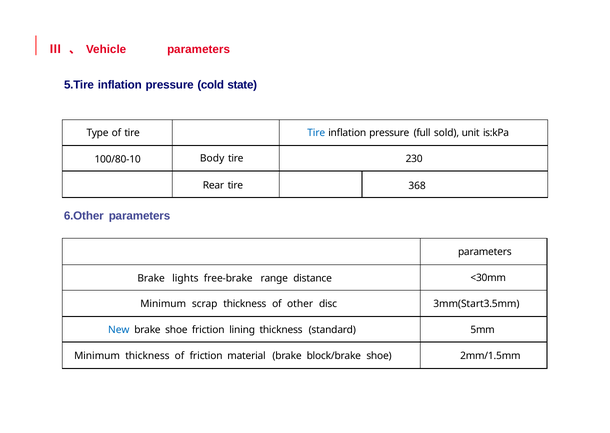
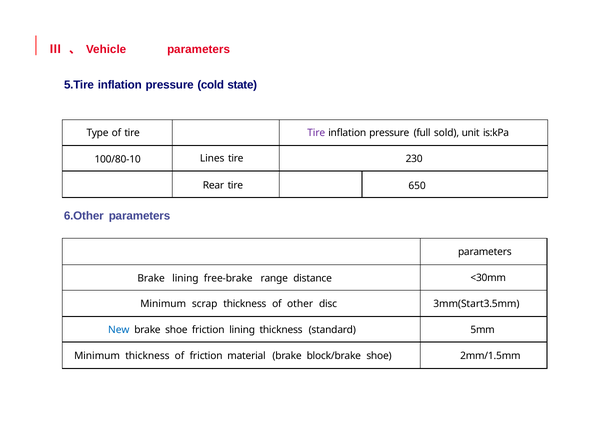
Tire at (316, 133) colour: blue -> purple
Body: Body -> Lines
368: 368 -> 650
Brake lights: lights -> lining
